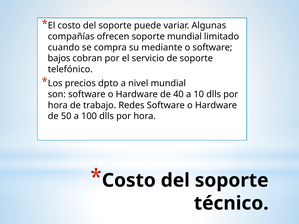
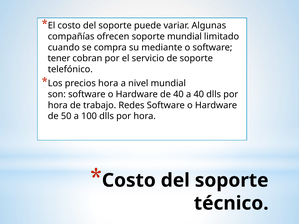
bajos: bajos -> tener
precios dpto: dpto -> hora
a 10: 10 -> 40
